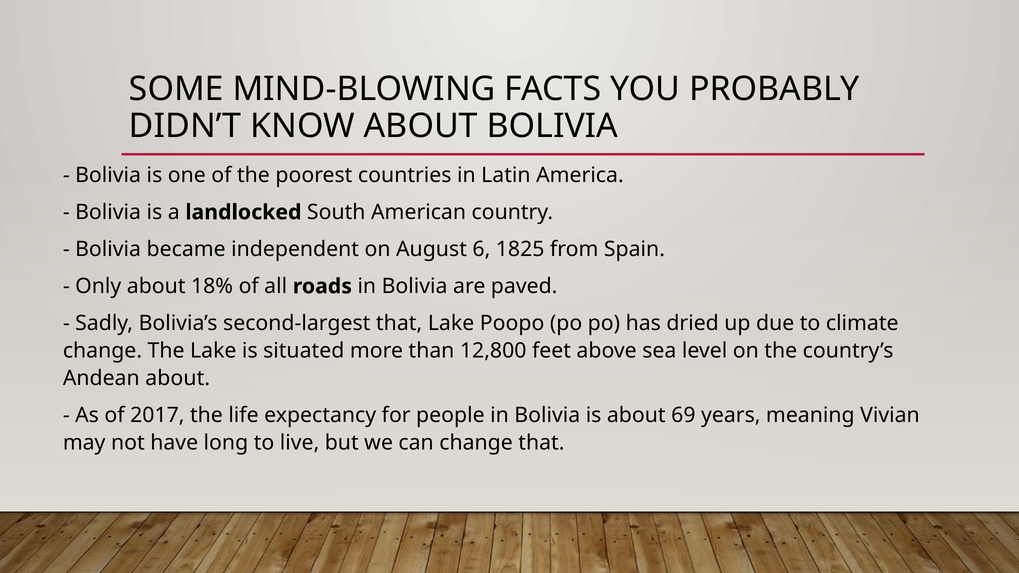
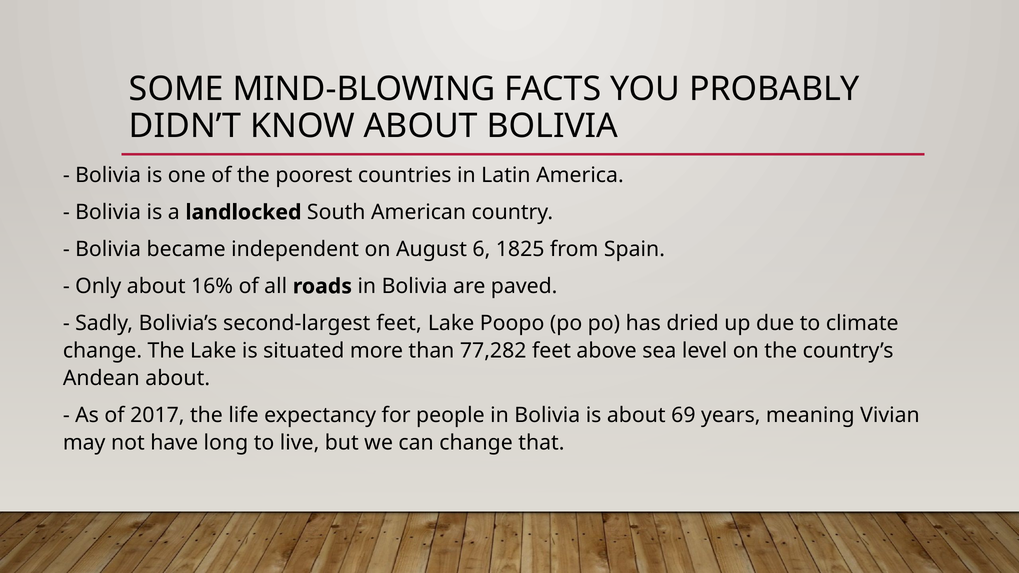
18%: 18% -> 16%
second-largest that: that -> feet
12,800: 12,800 -> 77,282
